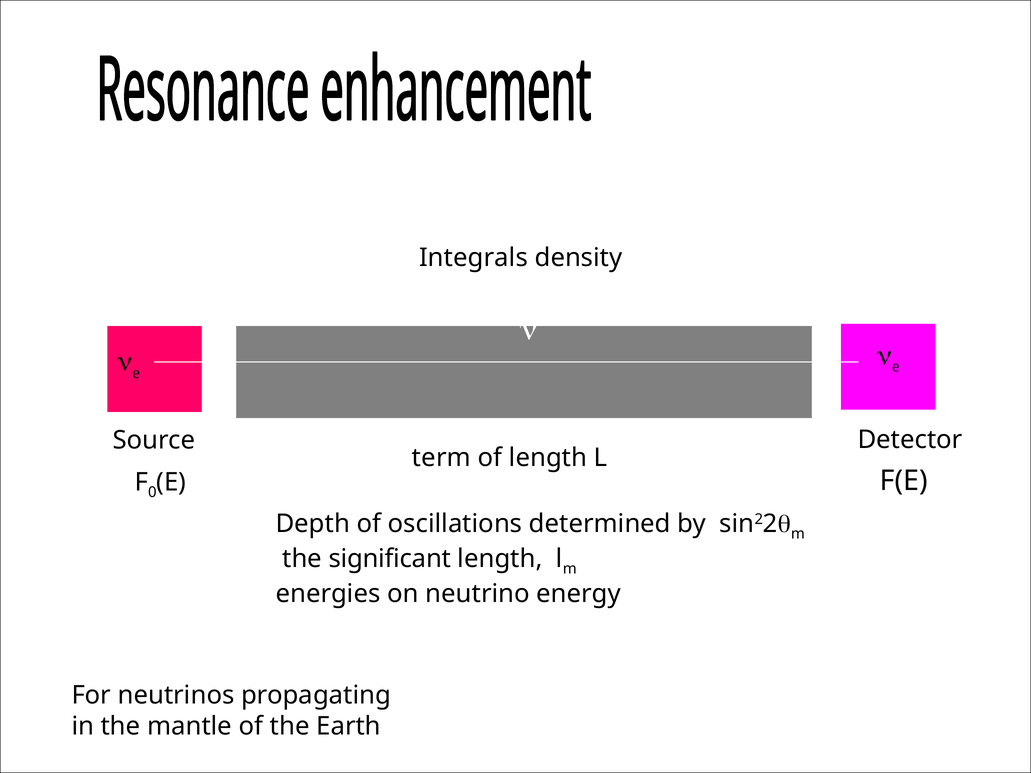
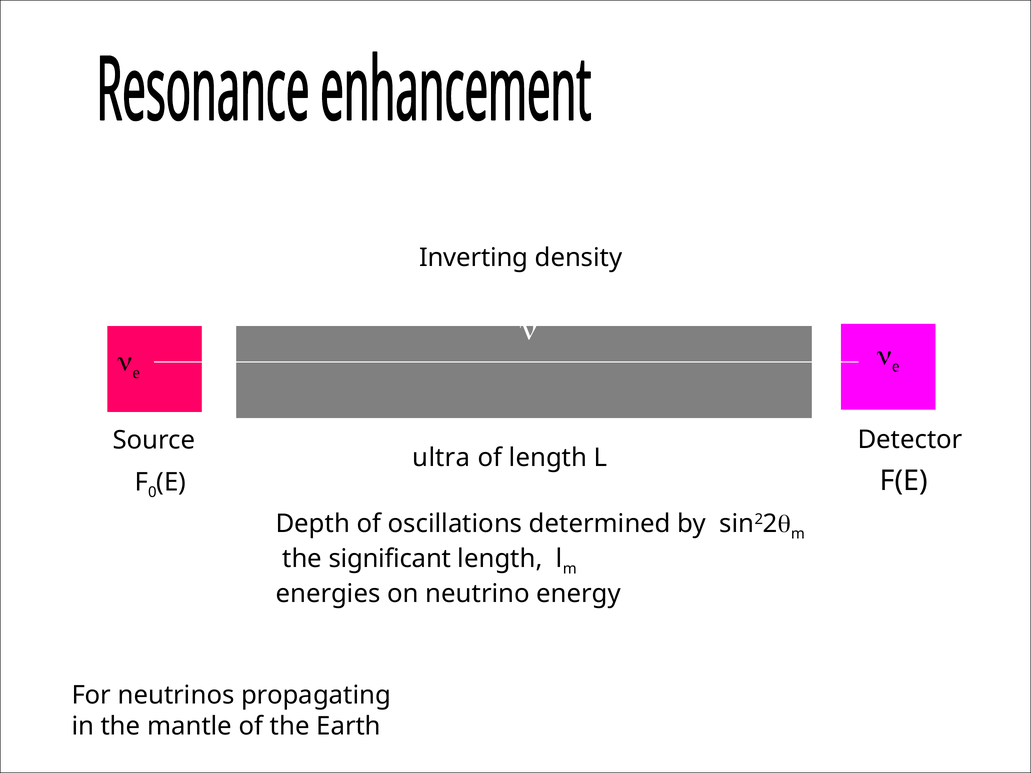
Integrals: Integrals -> Inverting
term: term -> ultra
